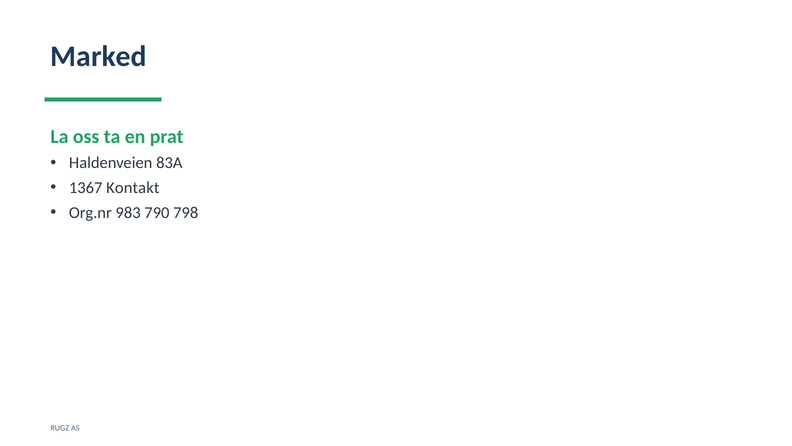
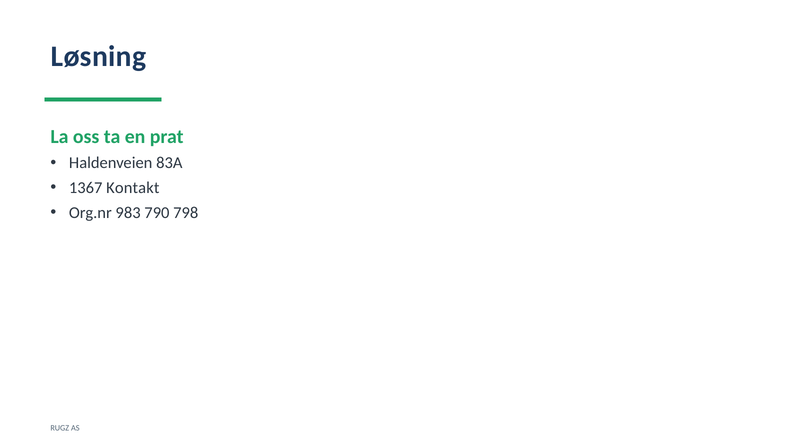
Marked: Marked -> Løsning
